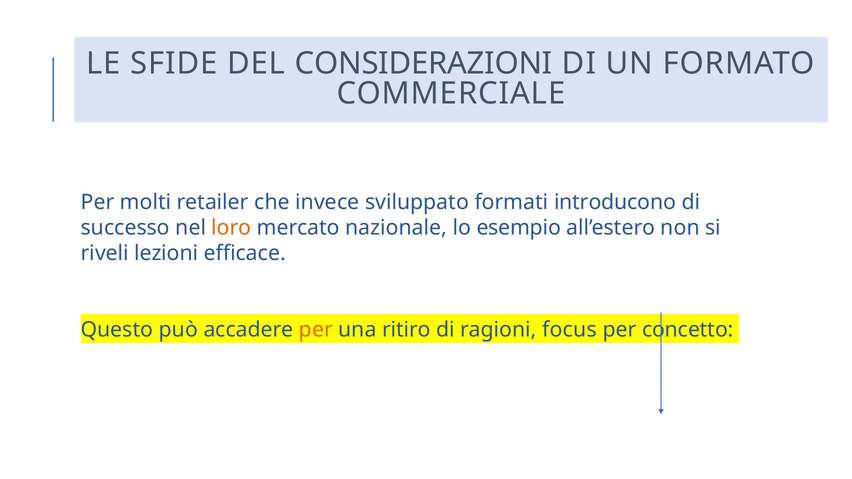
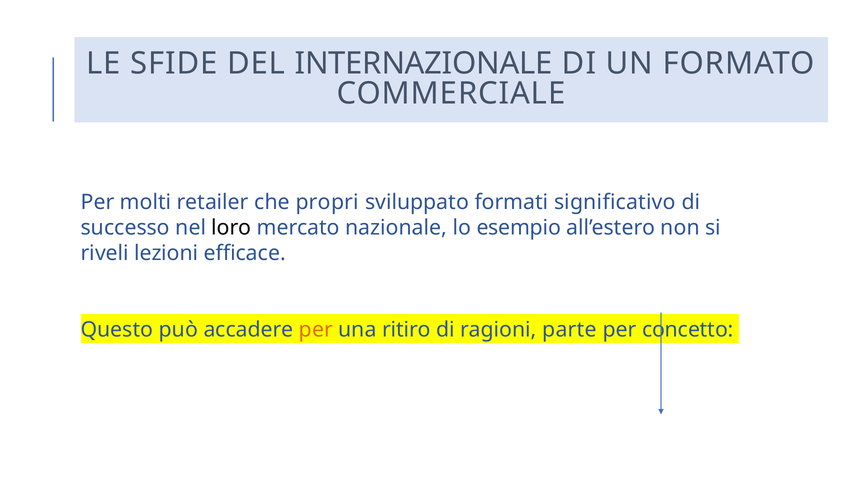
CONSIDERAZIONI: CONSIDERAZIONI -> INTERNAZIONALE
invece: invece -> propri
introducono: introducono -> significativo
loro colour: orange -> black
focus: focus -> parte
